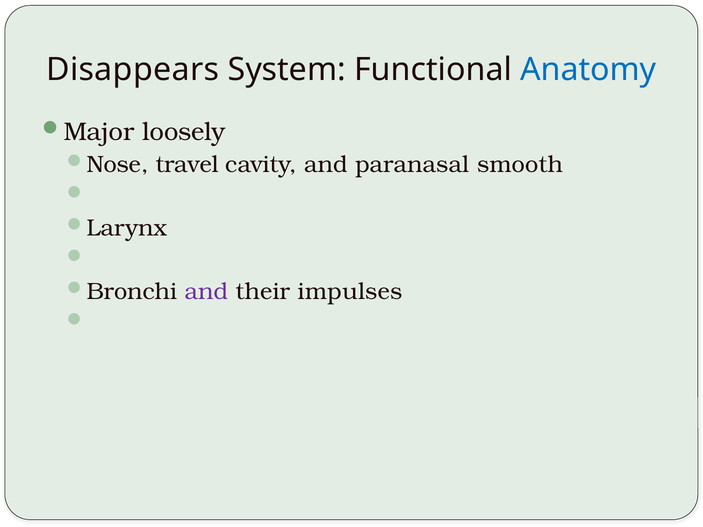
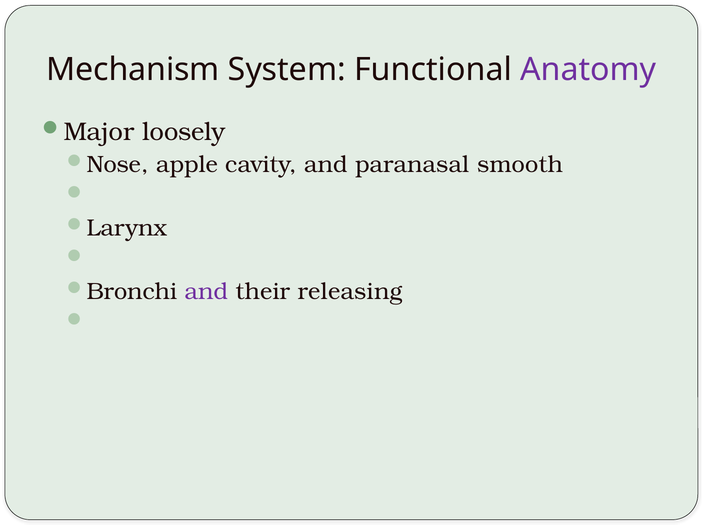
Disappears: Disappears -> Mechanism
Anatomy colour: blue -> purple
travel: travel -> apple
impulses: impulses -> releasing
